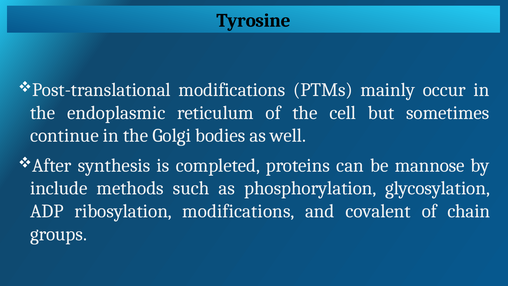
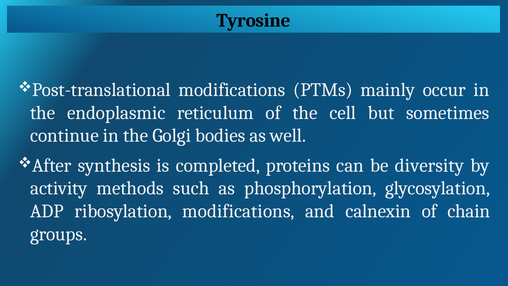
mannose: mannose -> diversity
include: include -> activity
covalent: covalent -> calnexin
